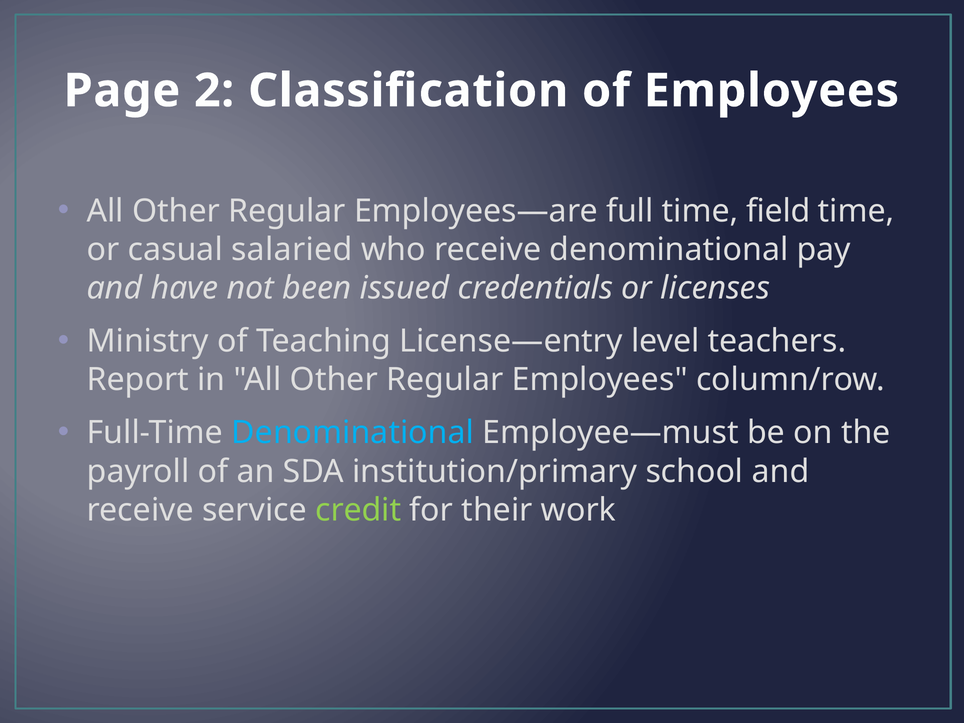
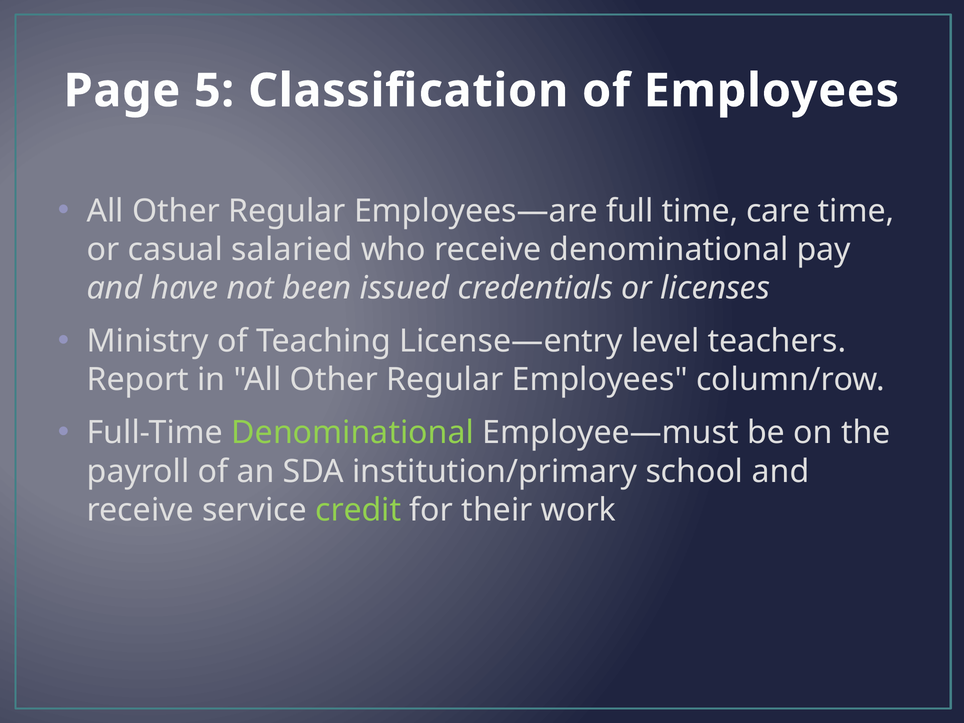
2: 2 -> 5
field: field -> care
Denominational at (353, 433) colour: light blue -> light green
